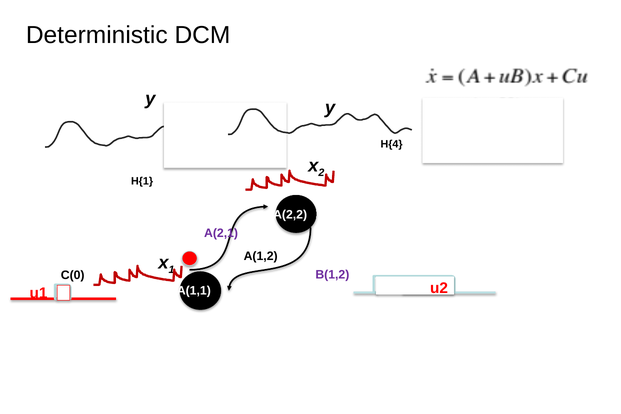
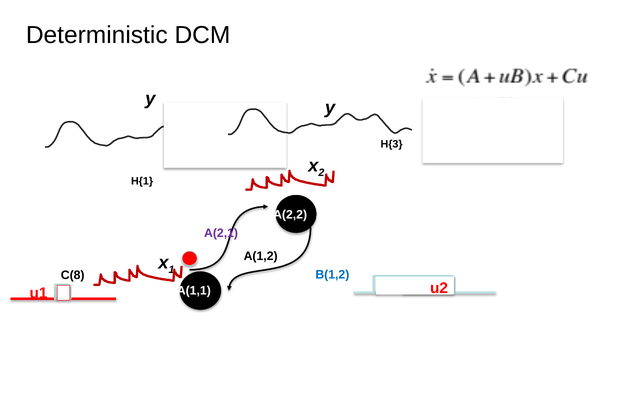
H{4: H{4 -> H{3
B(1,2 colour: purple -> blue
C(0: C(0 -> C(8
